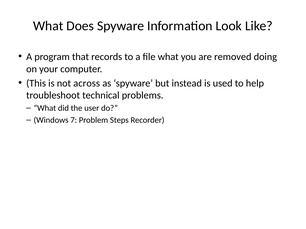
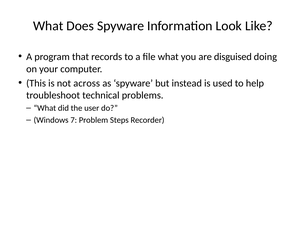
removed: removed -> disguised
